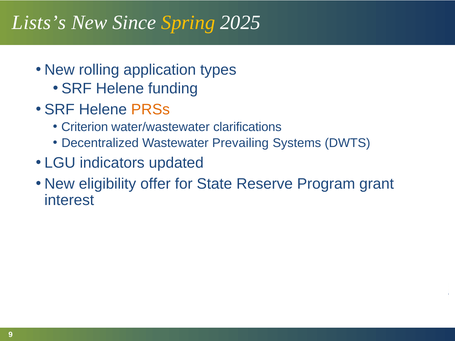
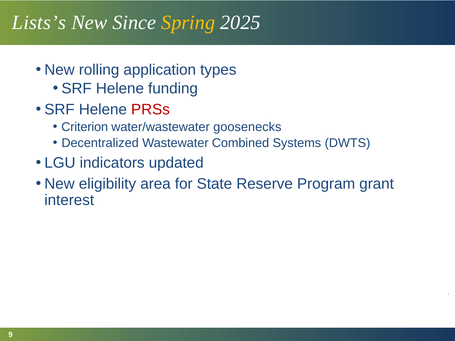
PRSs colour: orange -> red
clarifications: clarifications -> goosenecks
Prevailing: Prevailing -> Combined
offer: offer -> area
